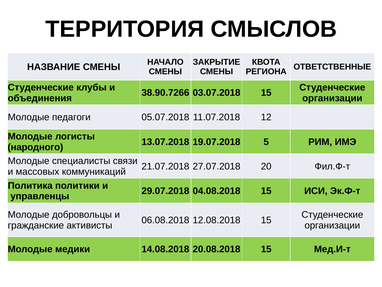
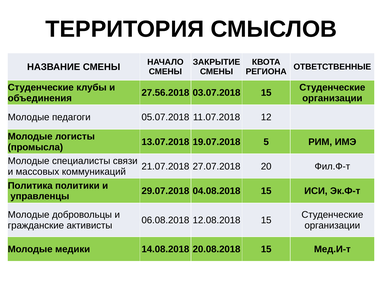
38.90.7266: 38.90.7266 -> 27.56.2018
народного: народного -> промысла
